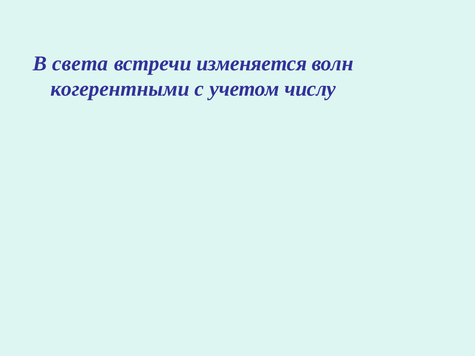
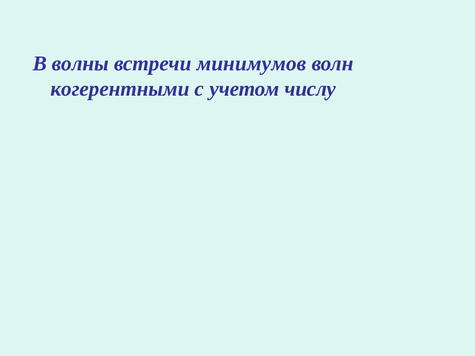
света: света -> волны
изменяется: изменяется -> минимумов
